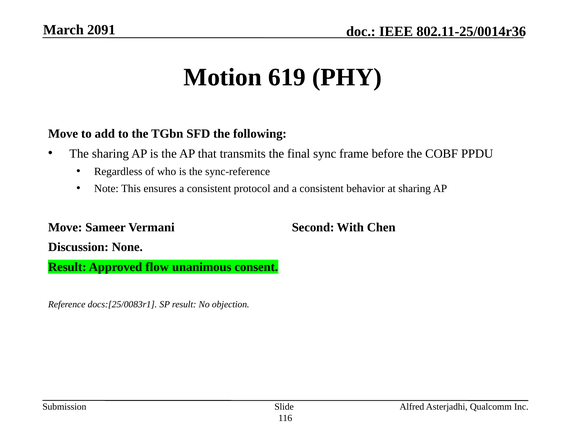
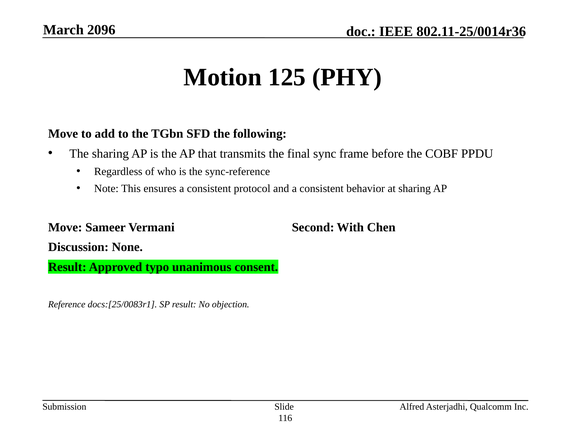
2091: 2091 -> 2096
619: 619 -> 125
flow: flow -> typo
